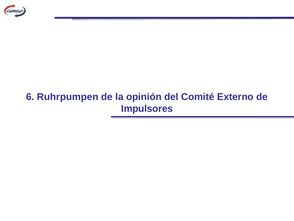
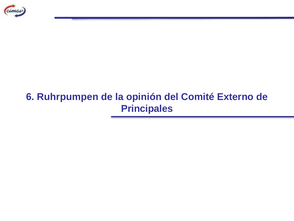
Impulsores: Impulsores -> Principales
